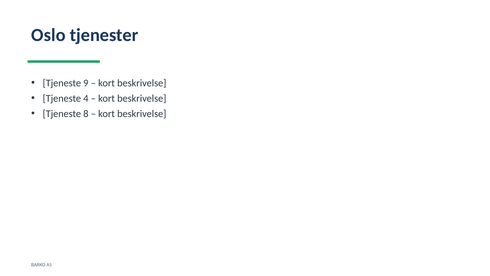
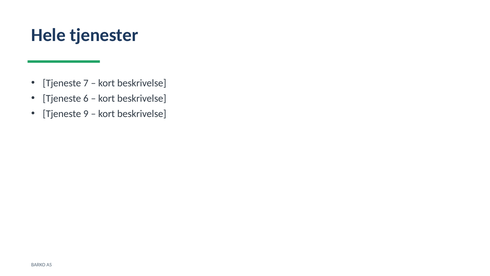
Oslo: Oslo -> Hele
9: 9 -> 7
4: 4 -> 6
8: 8 -> 9
